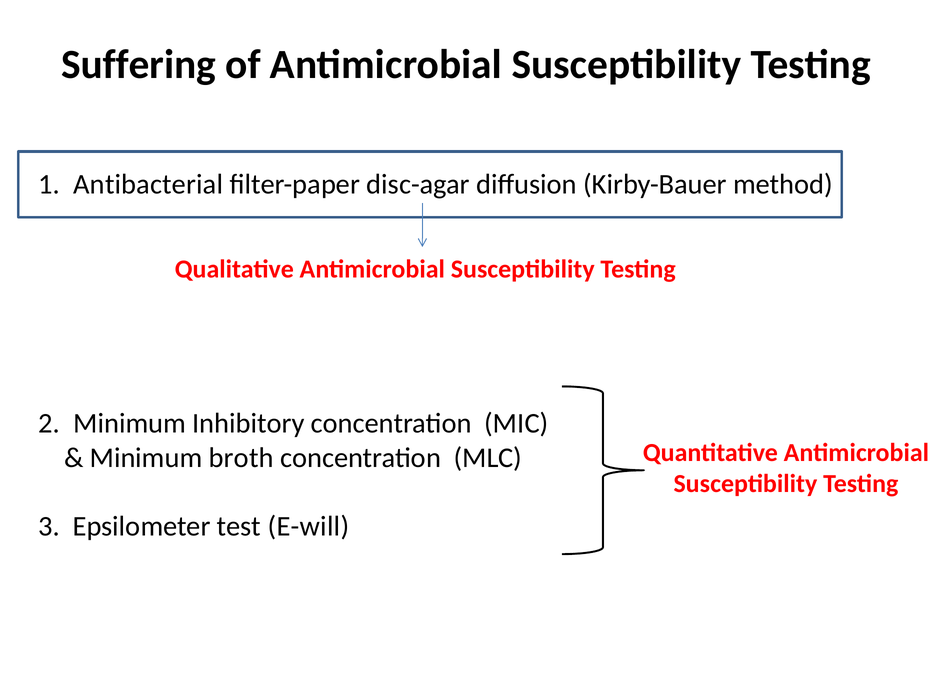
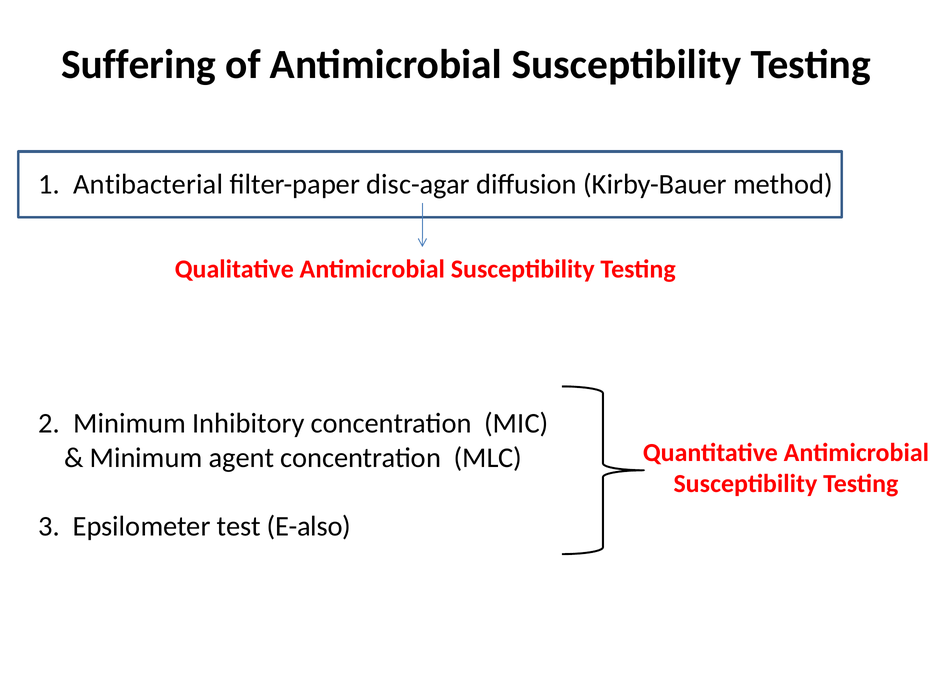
broth: broth -> agent
E-will: E-will -> E-also
